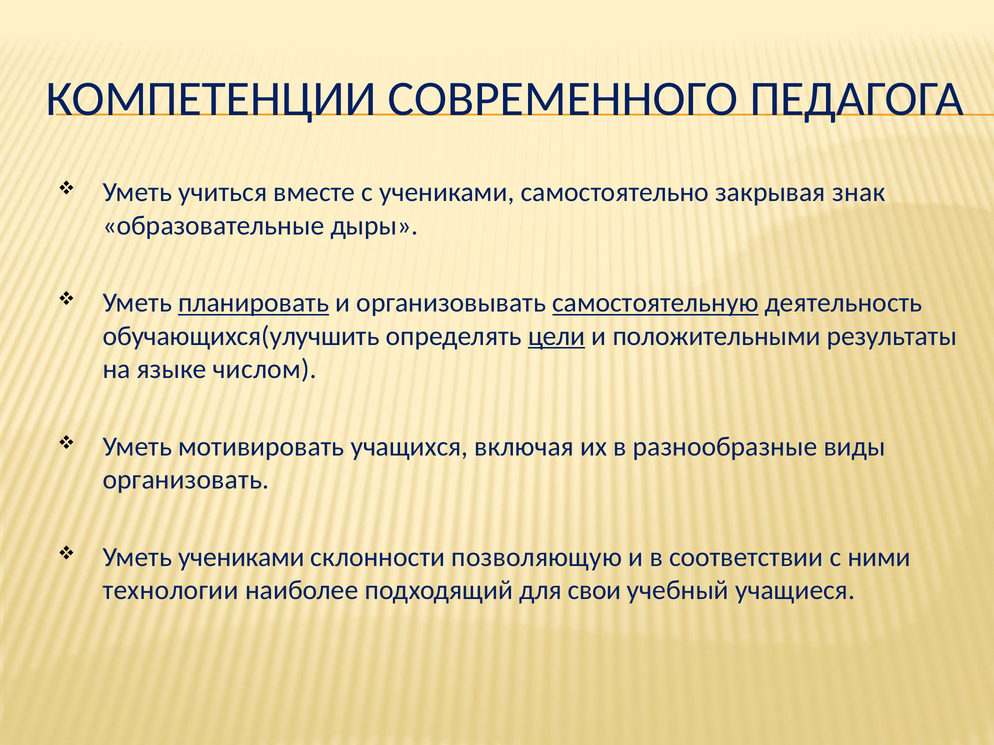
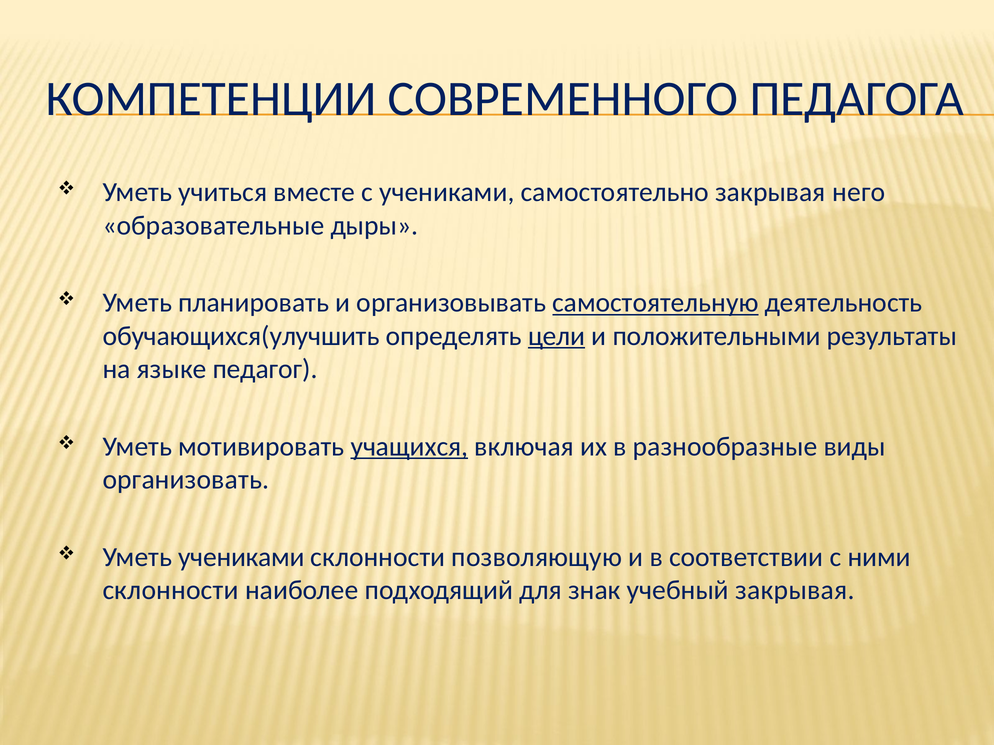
знак: знак -> него
планировать underline: present -> none
числом: числом -> педагог
учащихся underline: none -> present
технологии at (171, 591): технологии -> склонности
свои: свои -> знак
учебный учащиеся: учащиеся -> закрывая
